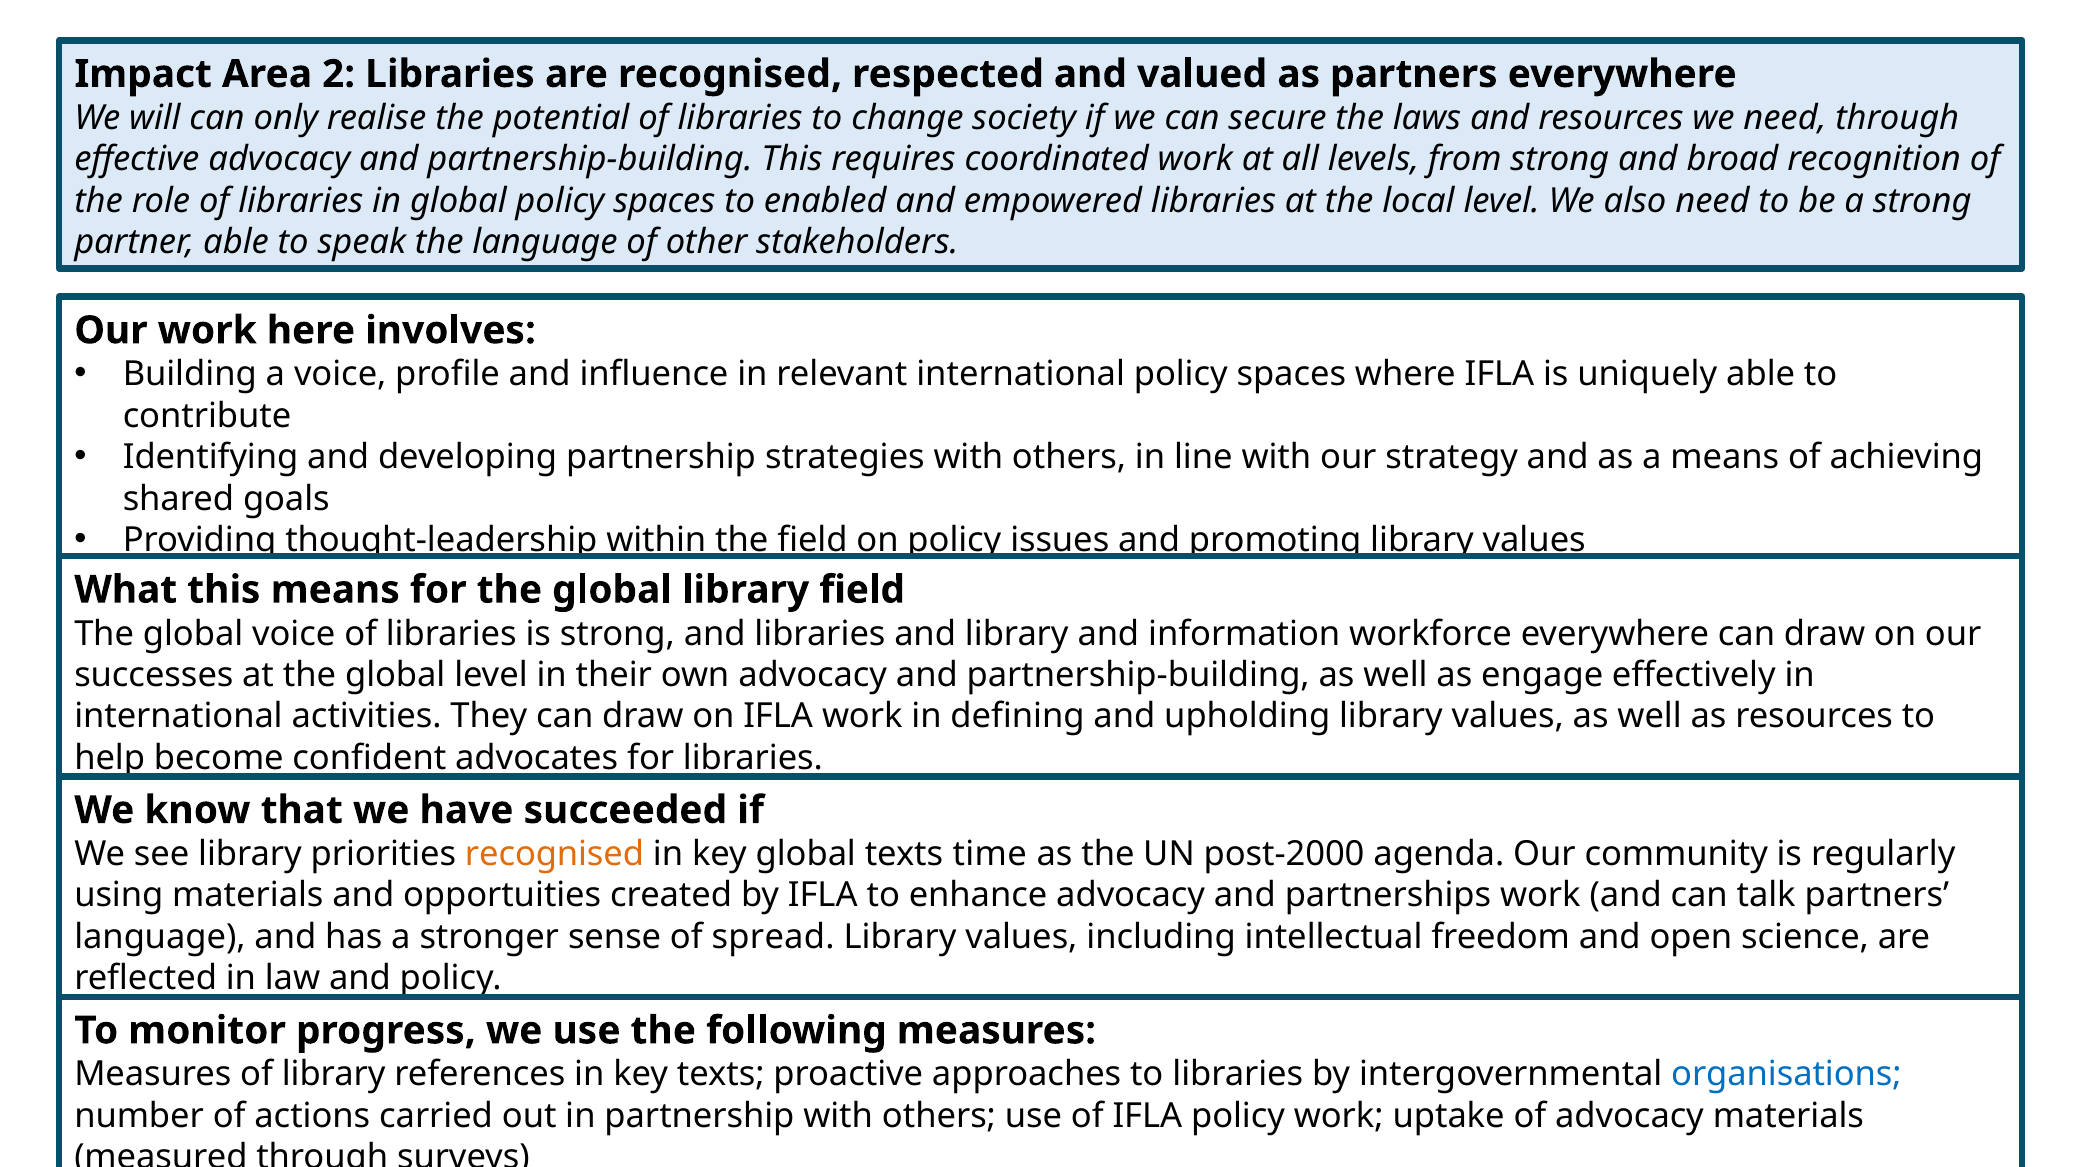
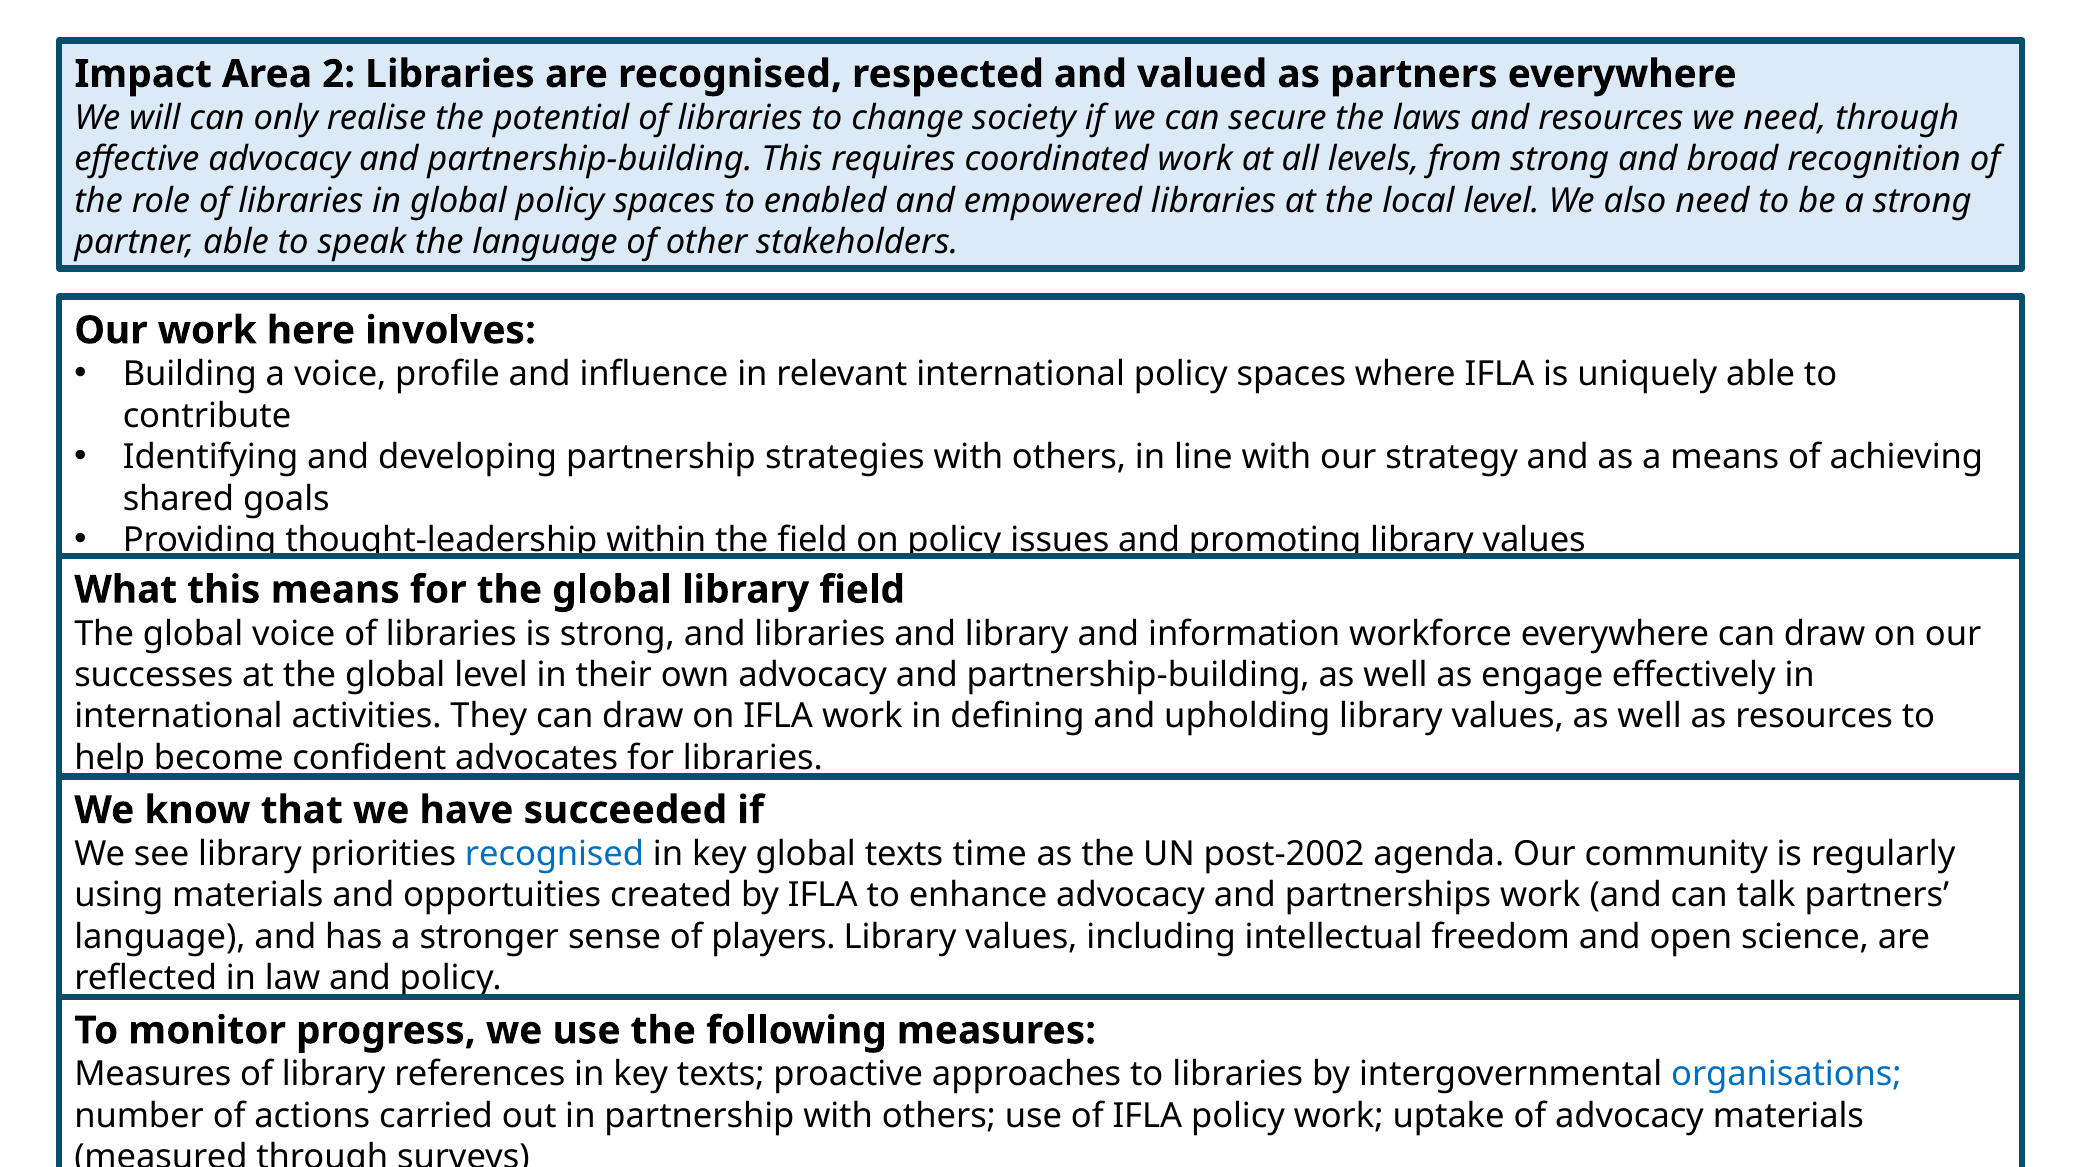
recognised at (555, 854) colour: orange -> blue
post-2000: post-2000 -> post-2002
of spread: spread -> players
